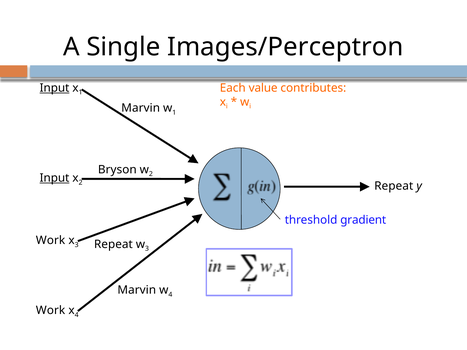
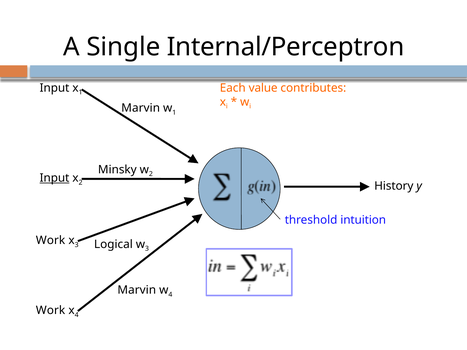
Images/Perceptron: Images/Perceptron -> Internal/Perceptron
Input at (54, 88) underline: present -> none
Bryson: Bryson -> Minsky
Repeat at (394, 186): Repeat -> History
gradient: gradient -> intuition
Repeat at (113, 244): Repeat -> Logical
